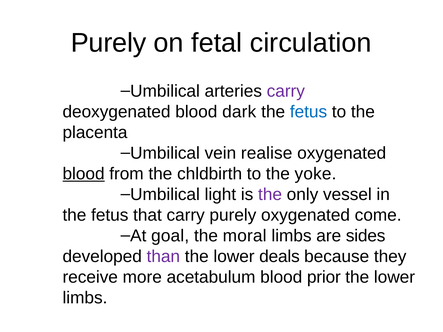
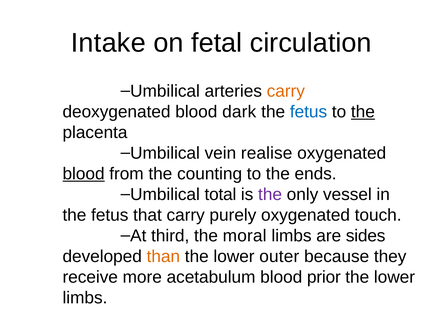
Purely at (109, 43): Purely -> Intake
carry at (286, 91) colour: purple -> orange
the at (363, 112) underline: none -> present
chldbirth: chldbirth -> counting
yoke: yoke -> ends
light: light -> total
come: come -> touch
goal: goal -> third
than colour: purple -> orange
deals: deals -> outer
